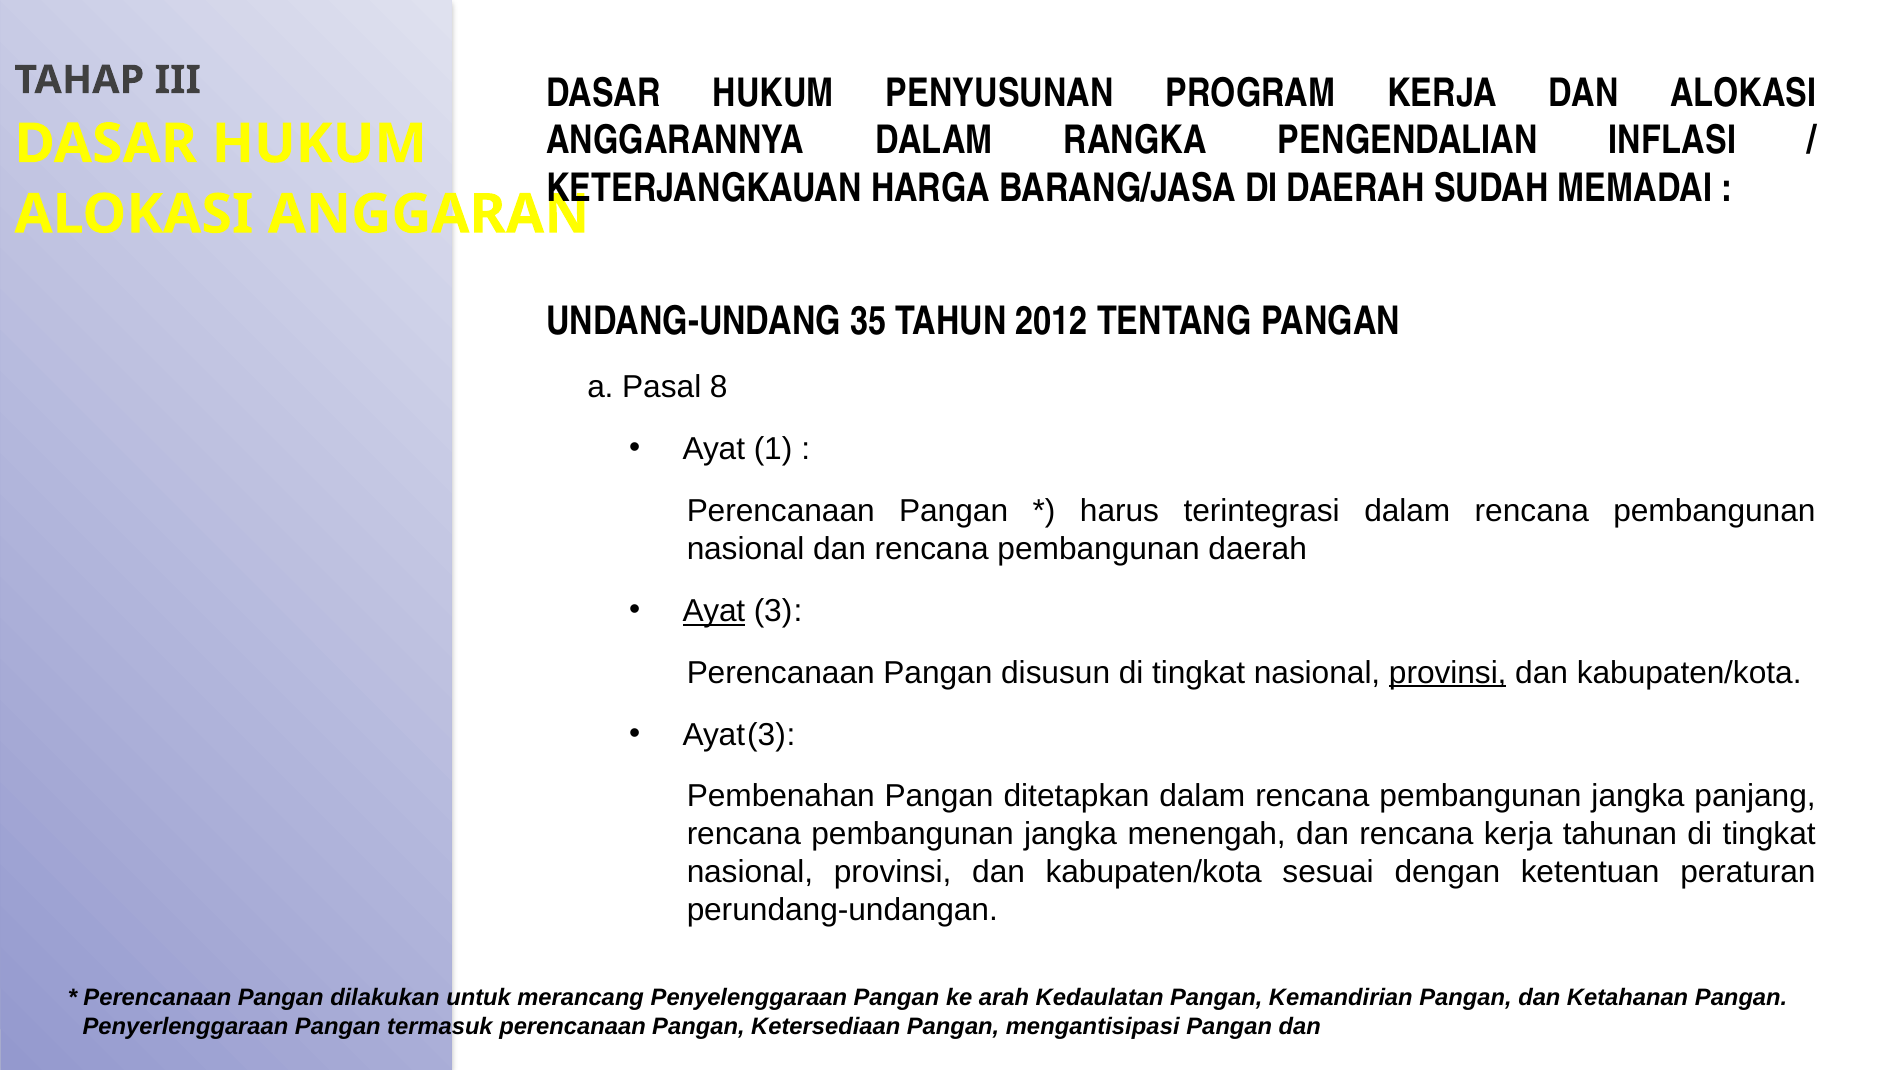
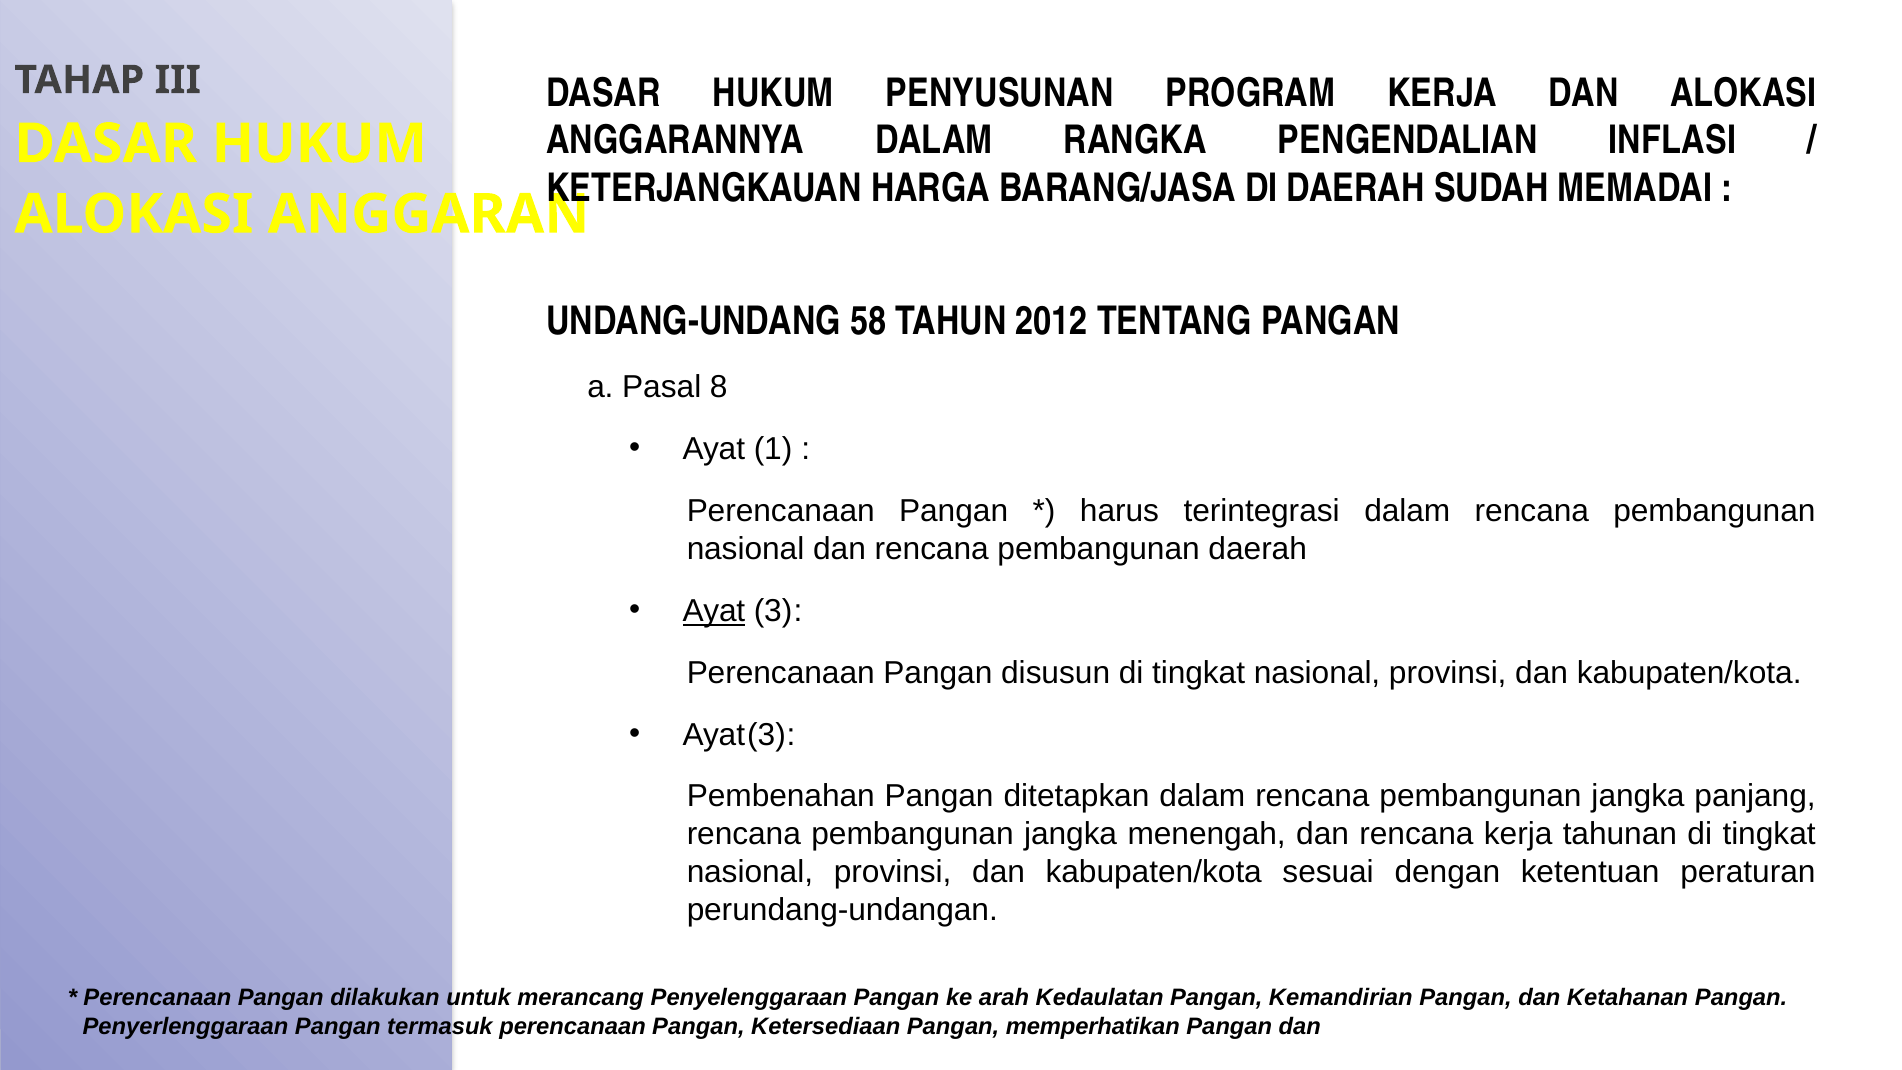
35: 35 -> 58
provinsi at (1448, 673) underline: present -> none
mengantisipasi: mengantisipasi -> memperhatikan
